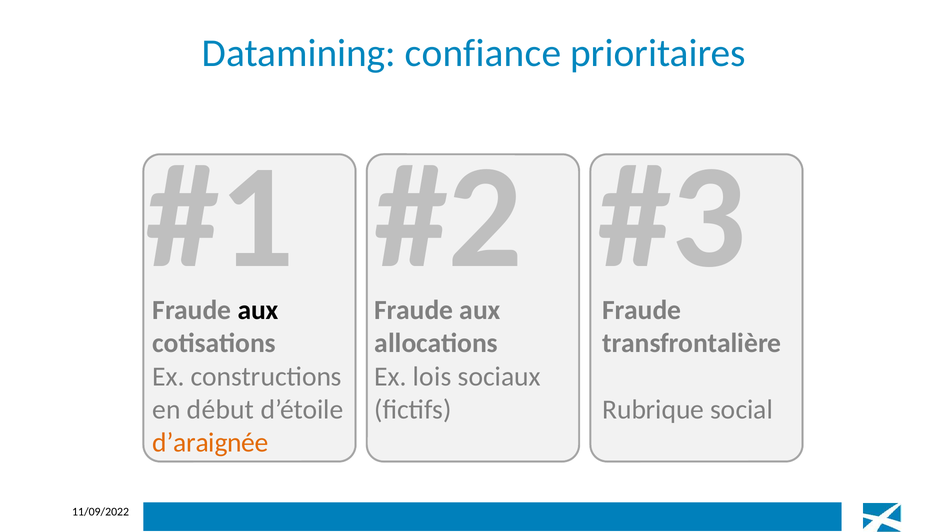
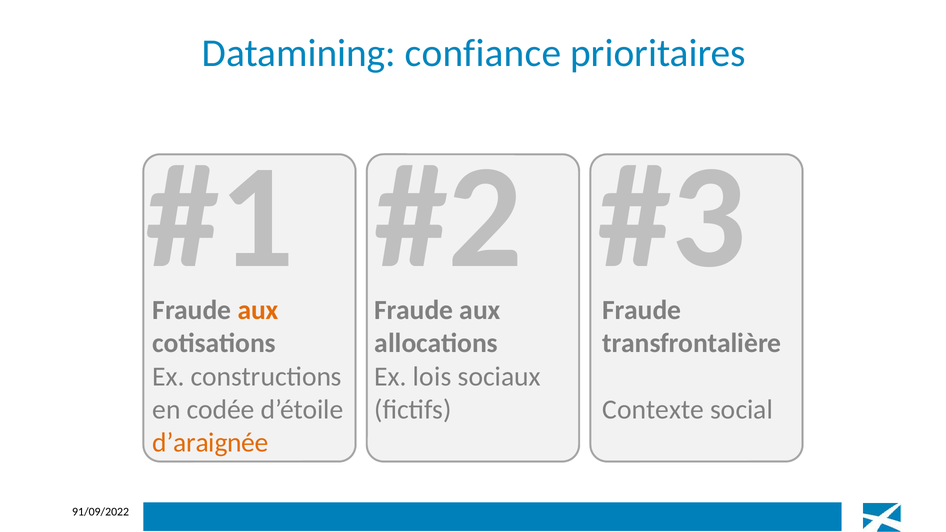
aux at (258, 310) colour: black -> orange
début: début -> codée
Rubrique: Rubrique -> Contexte
11/09/2022: 11/09/2022 -> 91/09/2022
